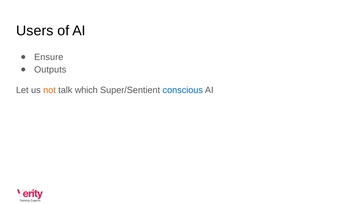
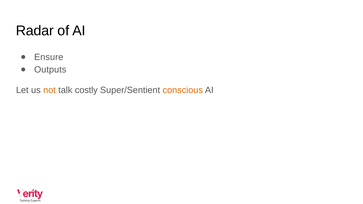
Users: Users -> Radar
which: which -> costly
conscious colour: blue -> orange
